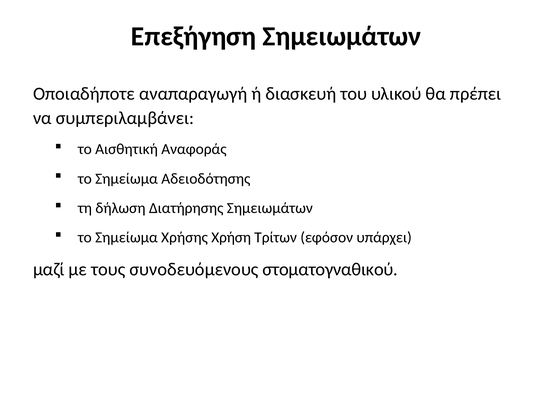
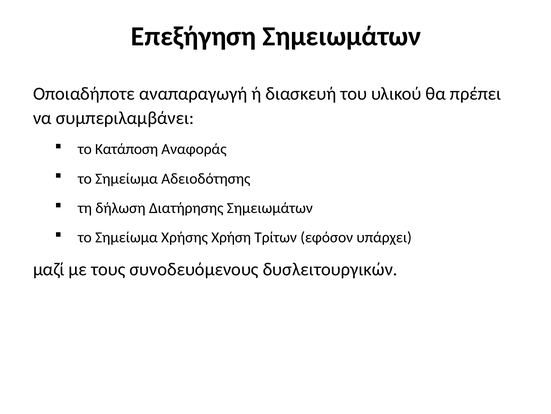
Αισθητική: Αισθητική -> Κατάποση
στοματογναθικού: στοματογναθικού -> δυσλειτουργικών
